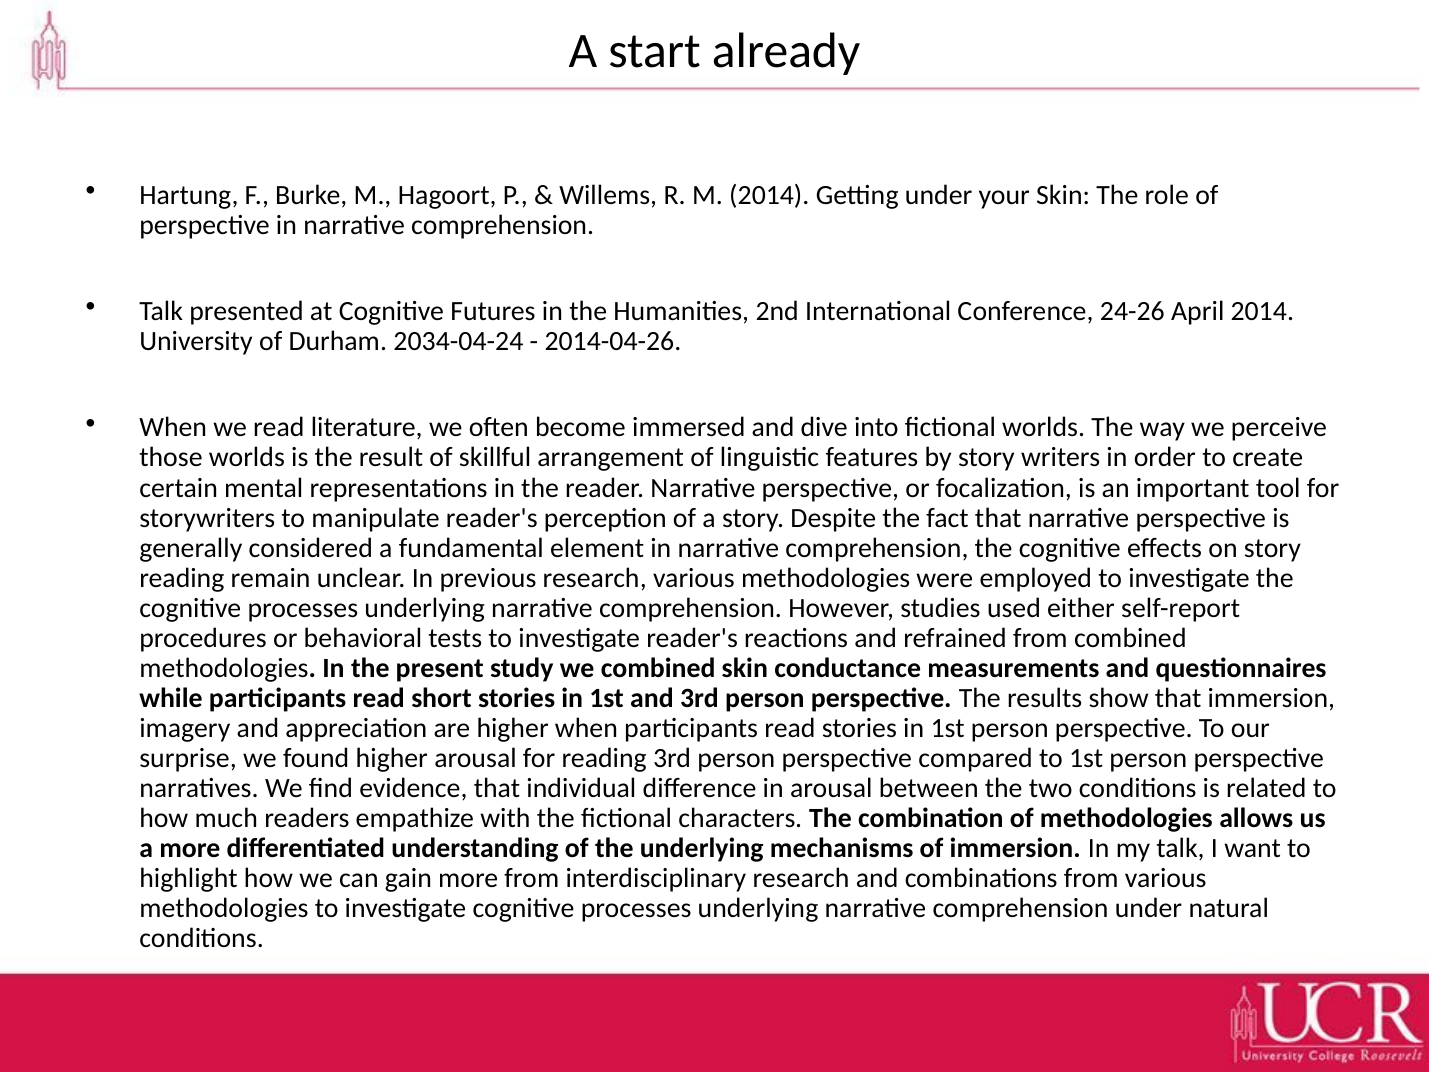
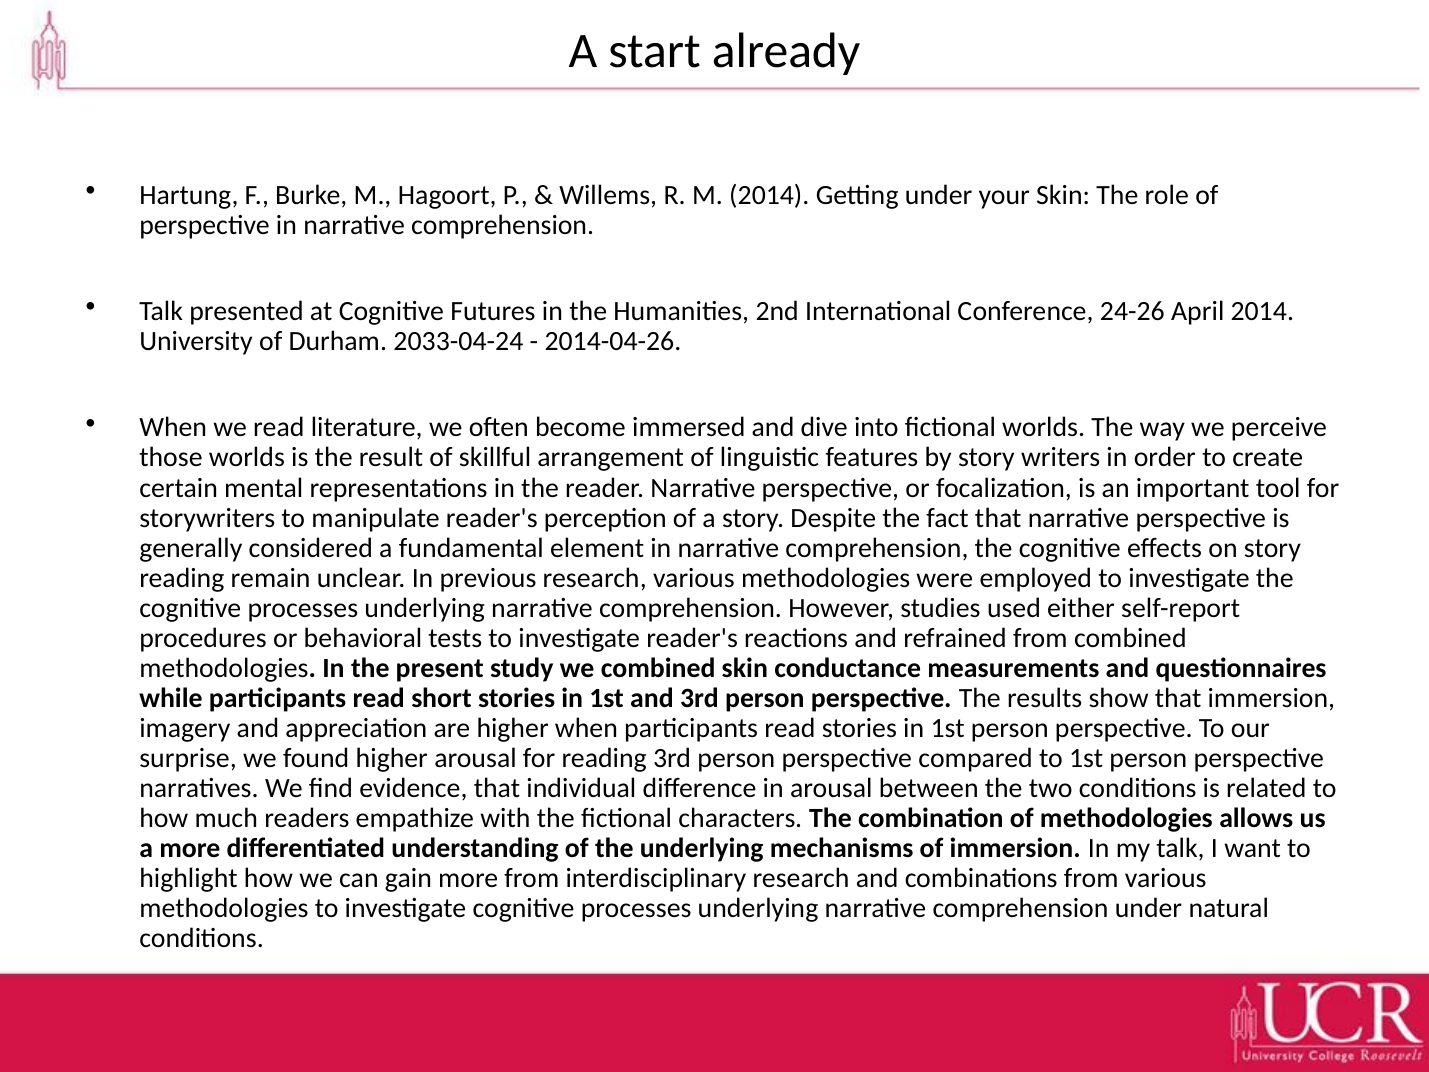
2034-04-24: 2034-04-24 -> 2033-04-24
